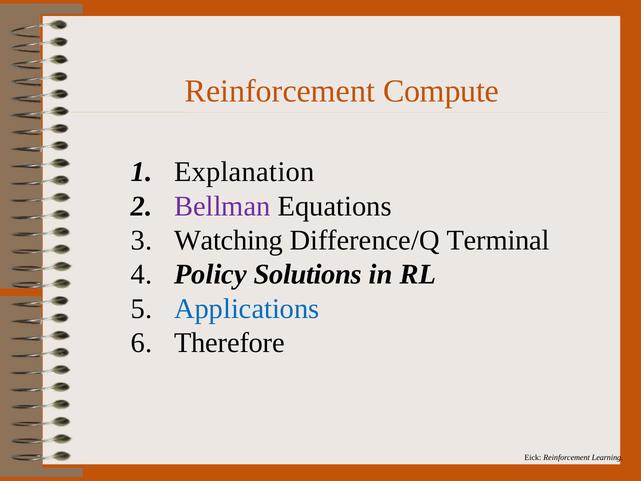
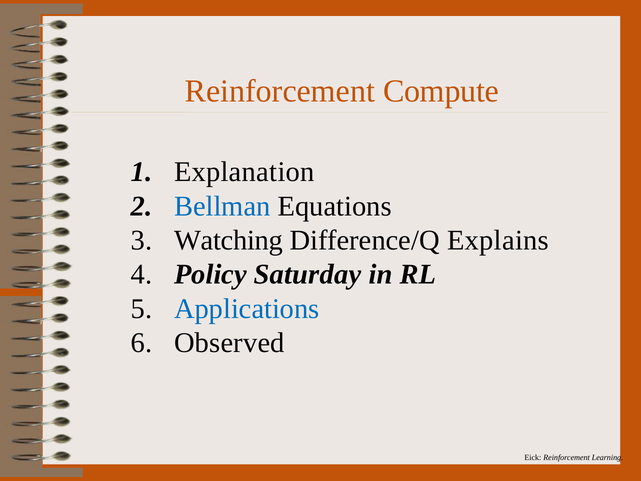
Bellman colour: purple -> blue
Terminal: Terminal -> Explains
Solutions: Solutions -> Saturday
Therefore: Therefore -> Observed
